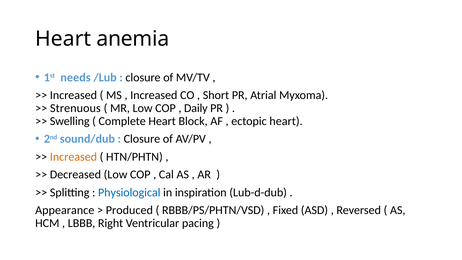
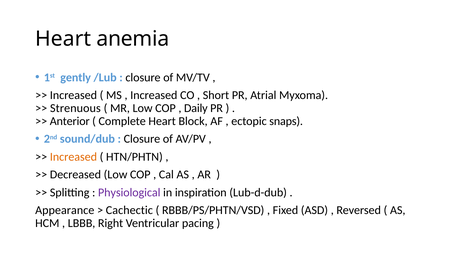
needs: needs -> gently
Swelling: Swelling -> Anterior
ectopic heart: heart -> snaps
Physiological colour: blue -> purple
Produced: Produced -> Cachectic
